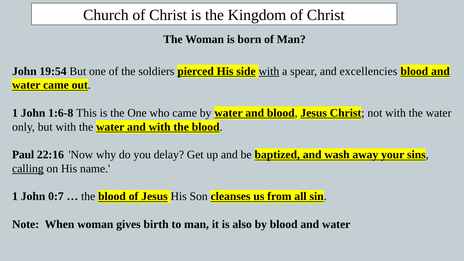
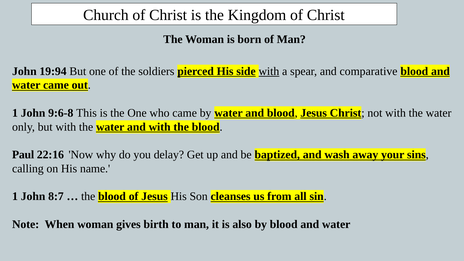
19:54: 19:54 -> 19:94
excellencies: excellencies -> comparative
1:6-8: 1:6-8 -> 9:6-8
calling underline: present -> none
0:7: 0:7 -> 8:7
